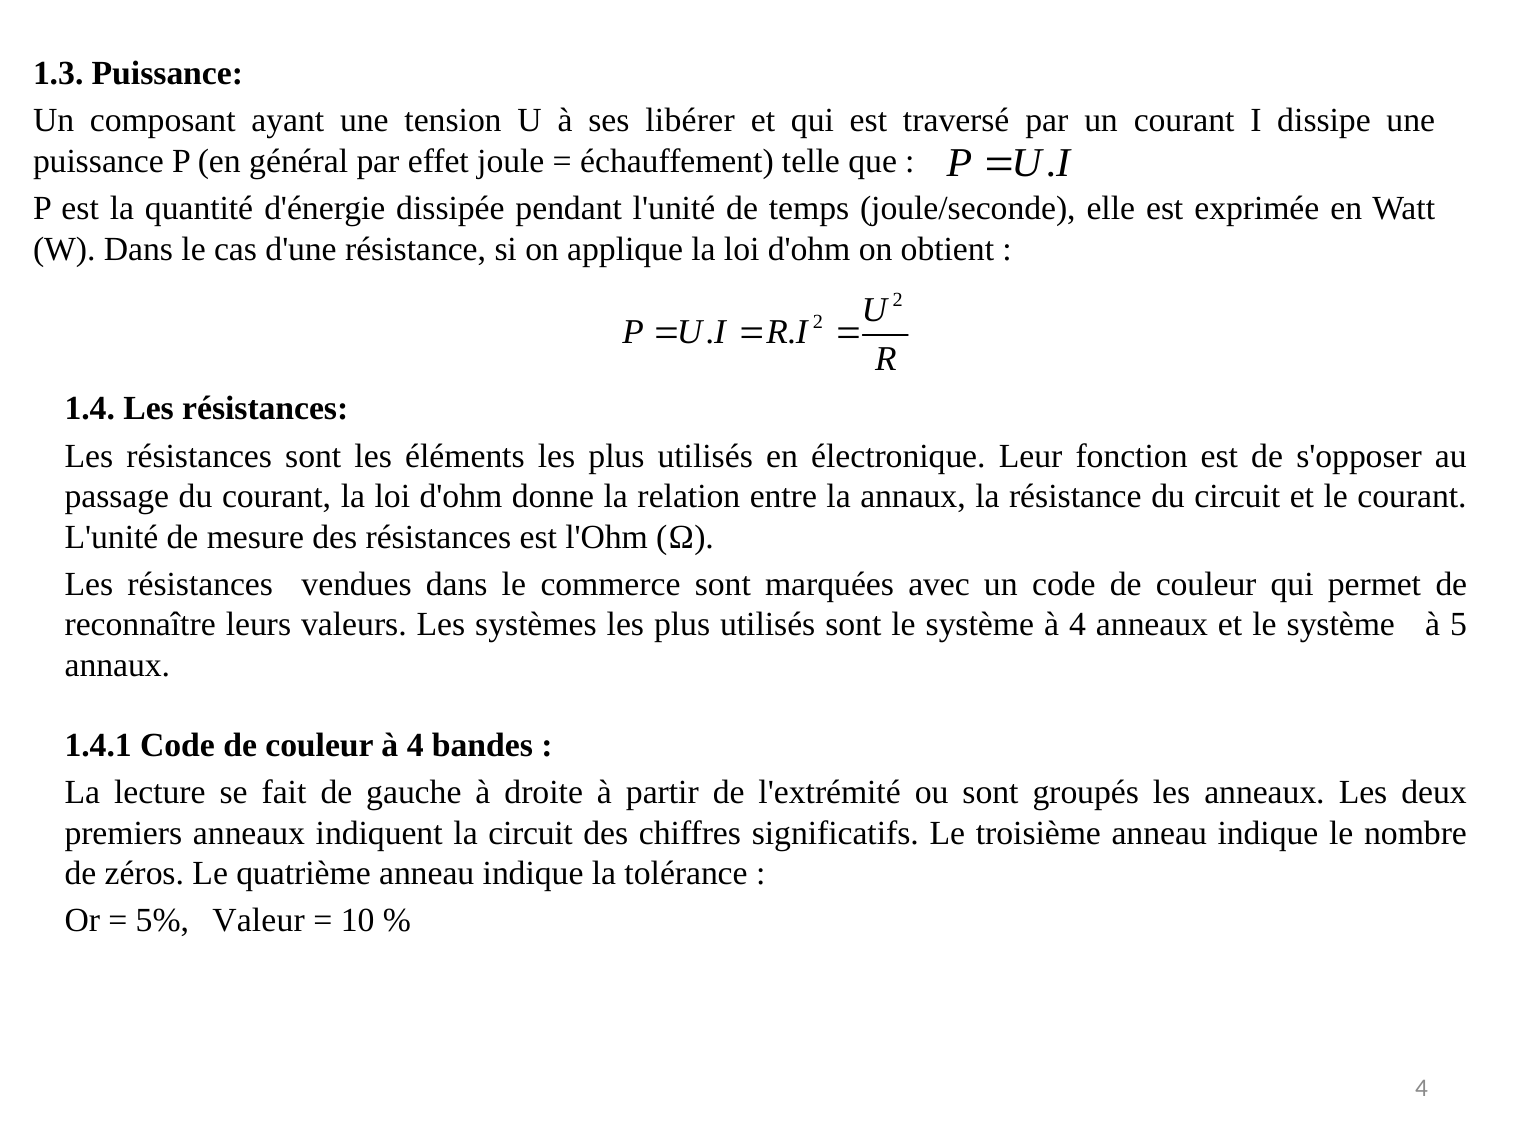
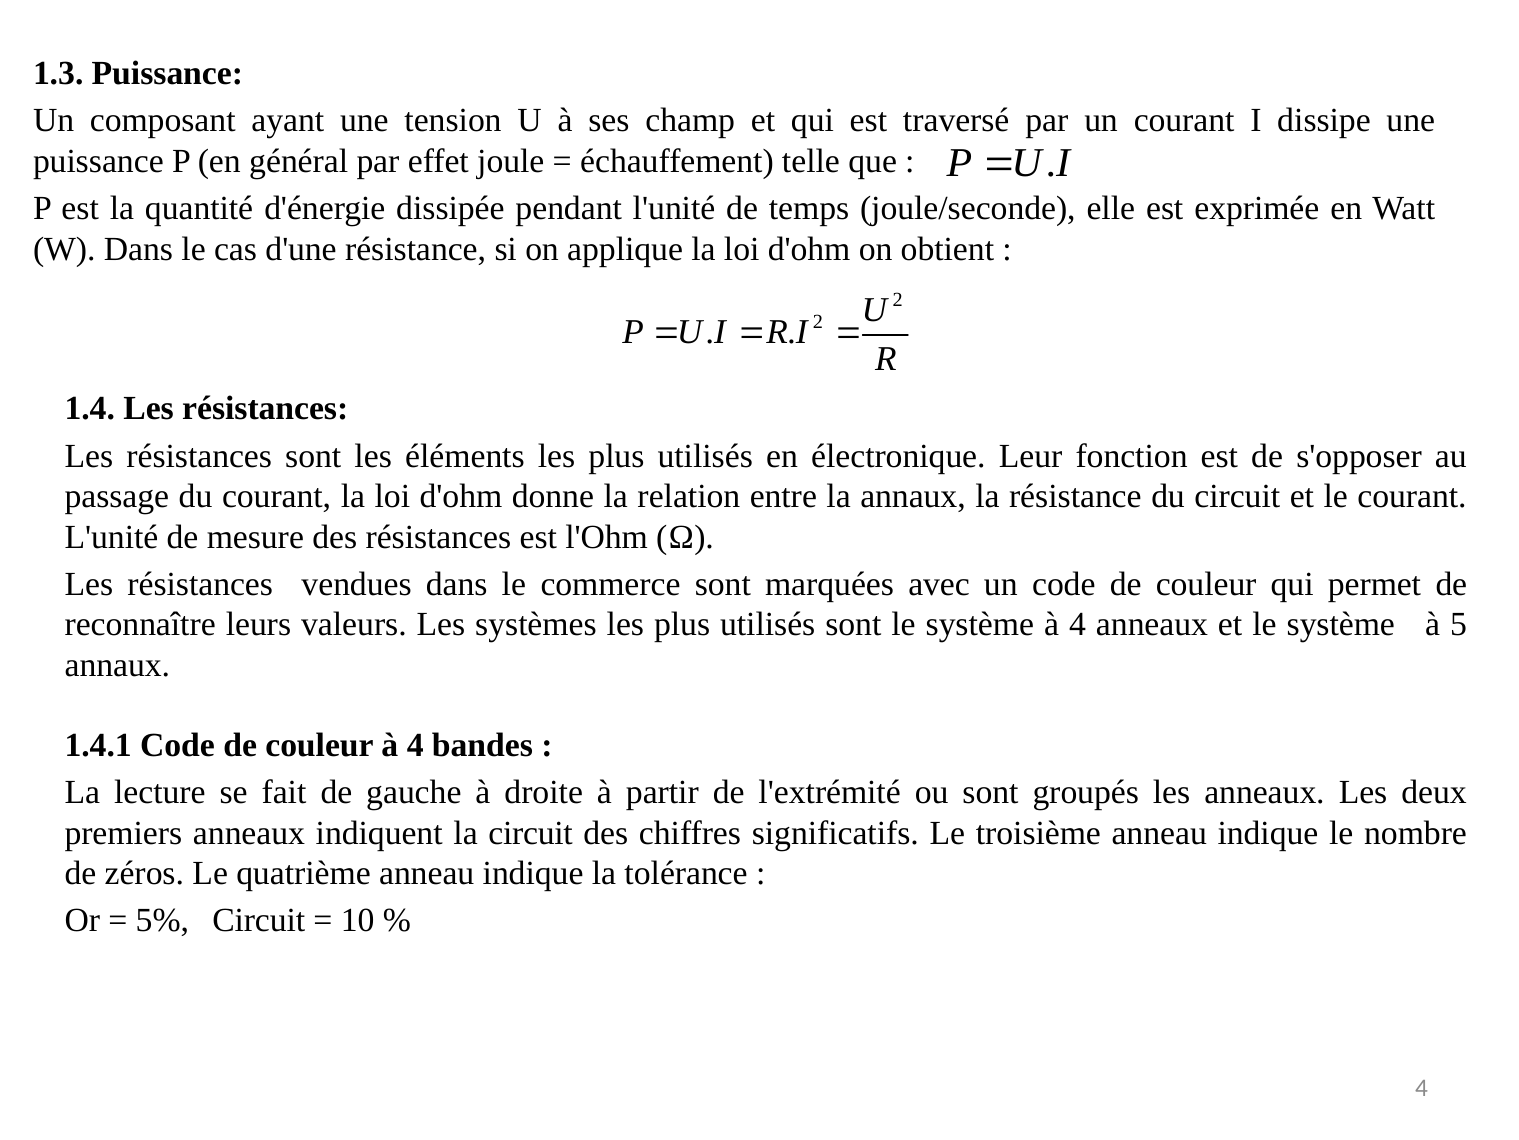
libérer: libérer -> champ
5% Valeur: Valeur -> Circuit
